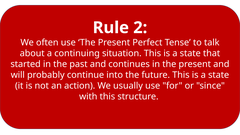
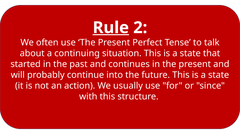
Rule underline: none -> present
